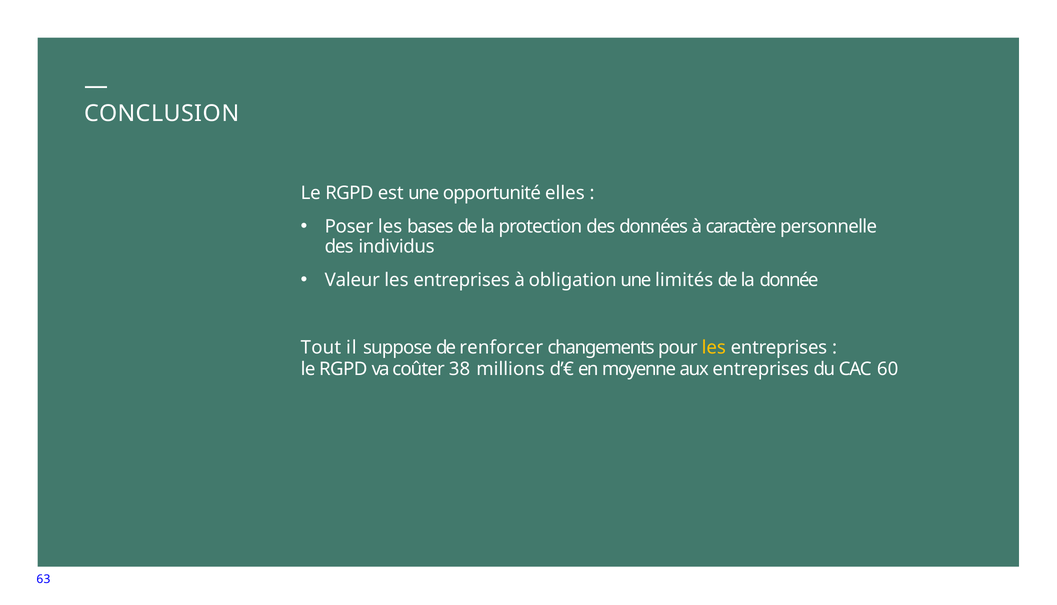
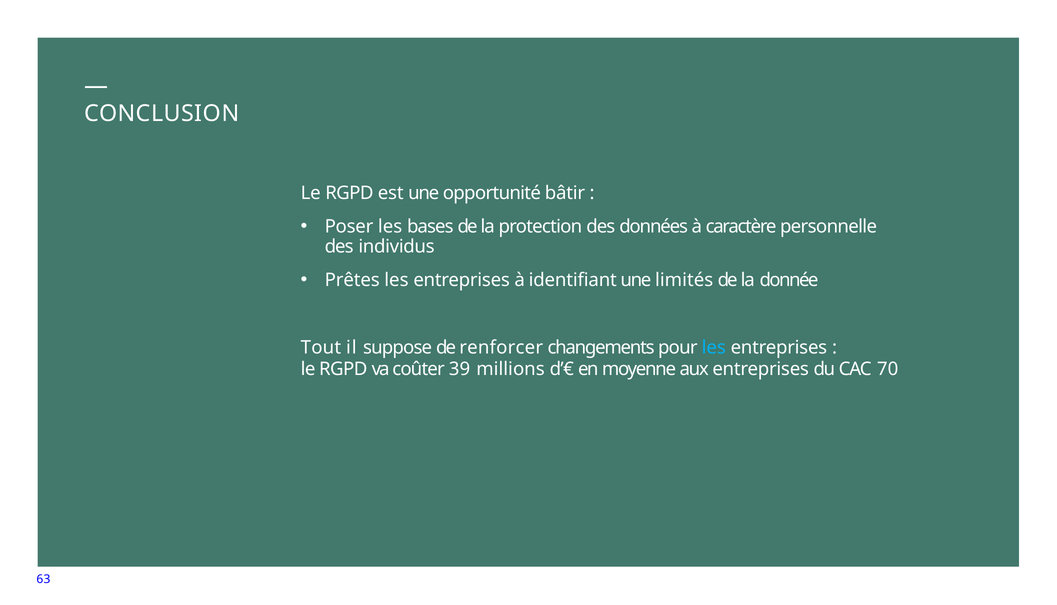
elles: elles -> bâtir
Valeur: Valeur -> Prêtes
obligation: obligation -> identifiant
les at (714, 347) colour: yellow -> light blue
38: 38 -> 39
60: 60 -> 70
